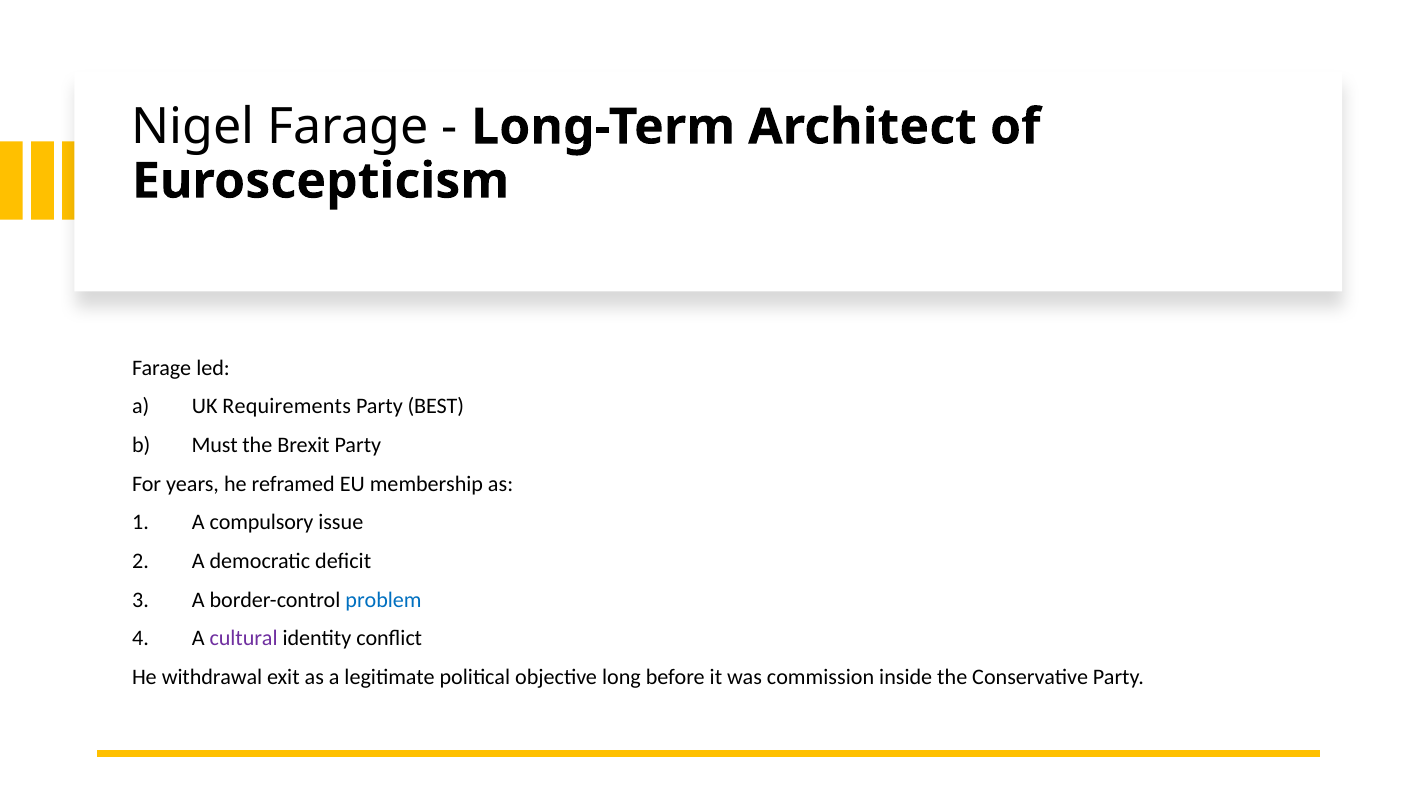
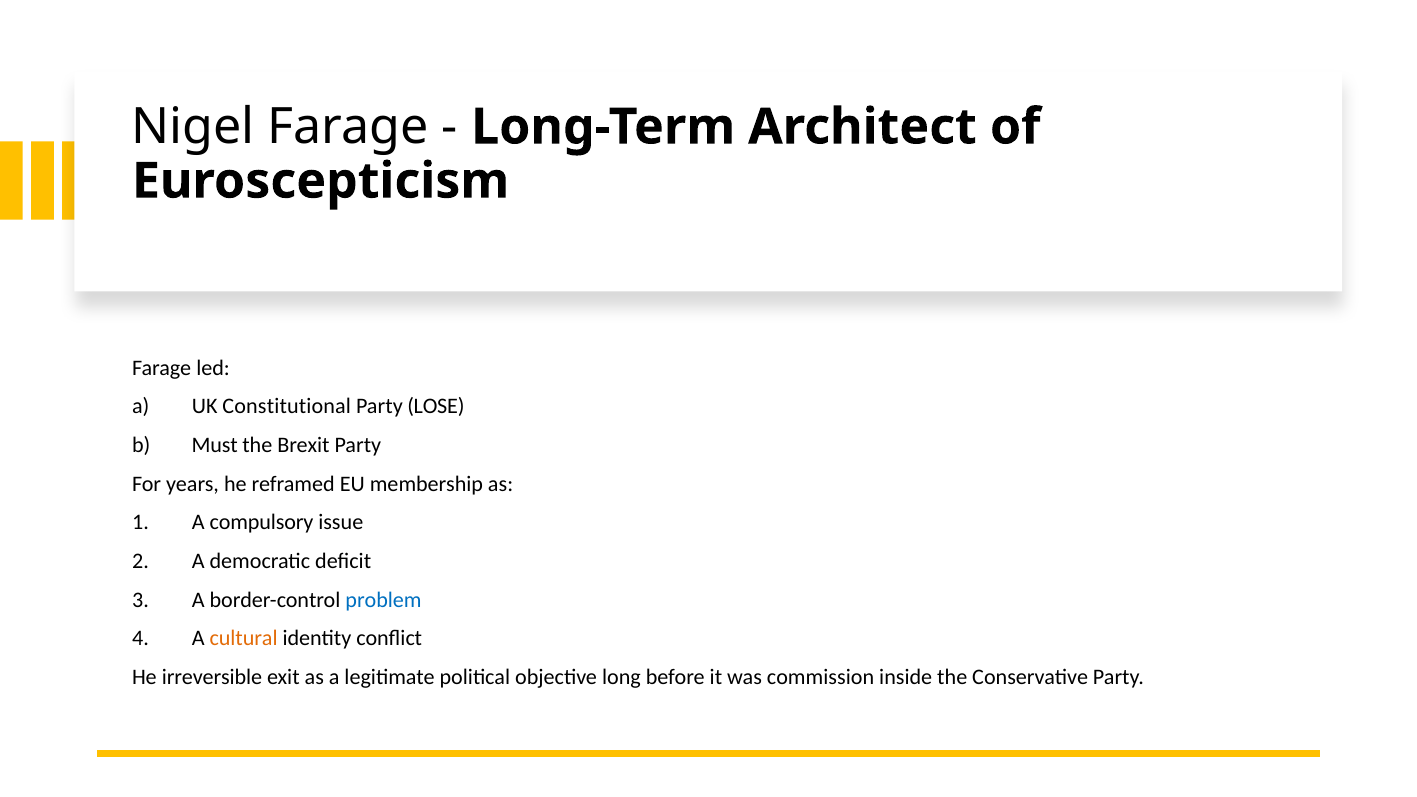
Requirements: Requirements -> Constitutional
BEST: BEST -> LOSE
cultural colour: purple -> orange
withdrawal: withdrawal -> irreversible
